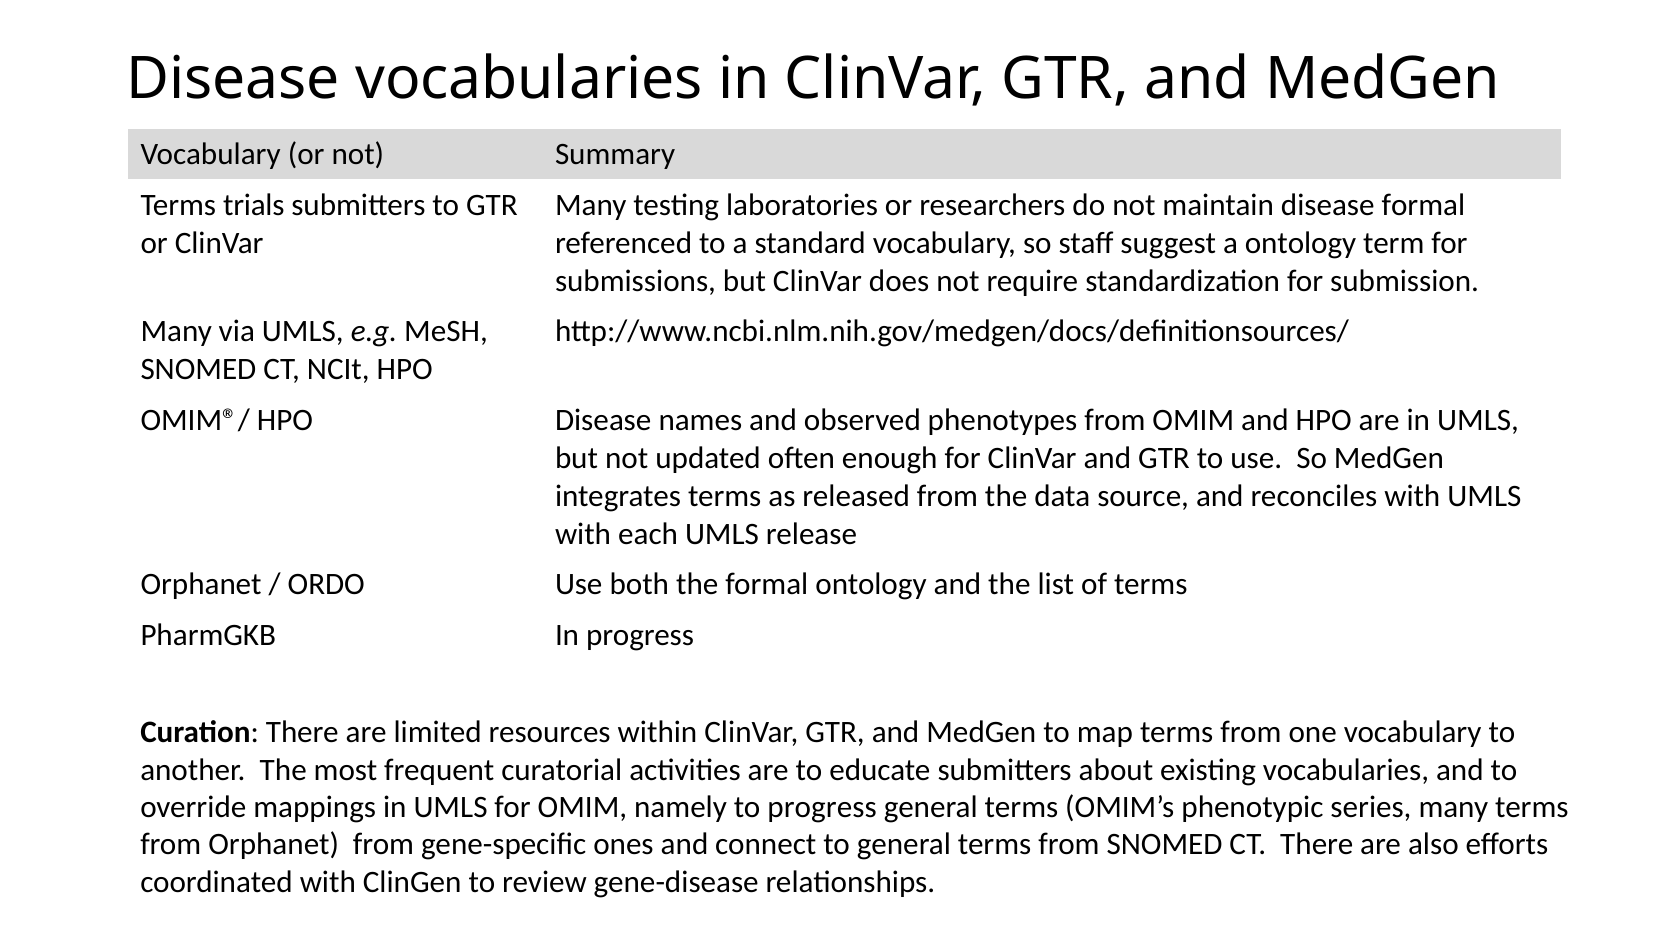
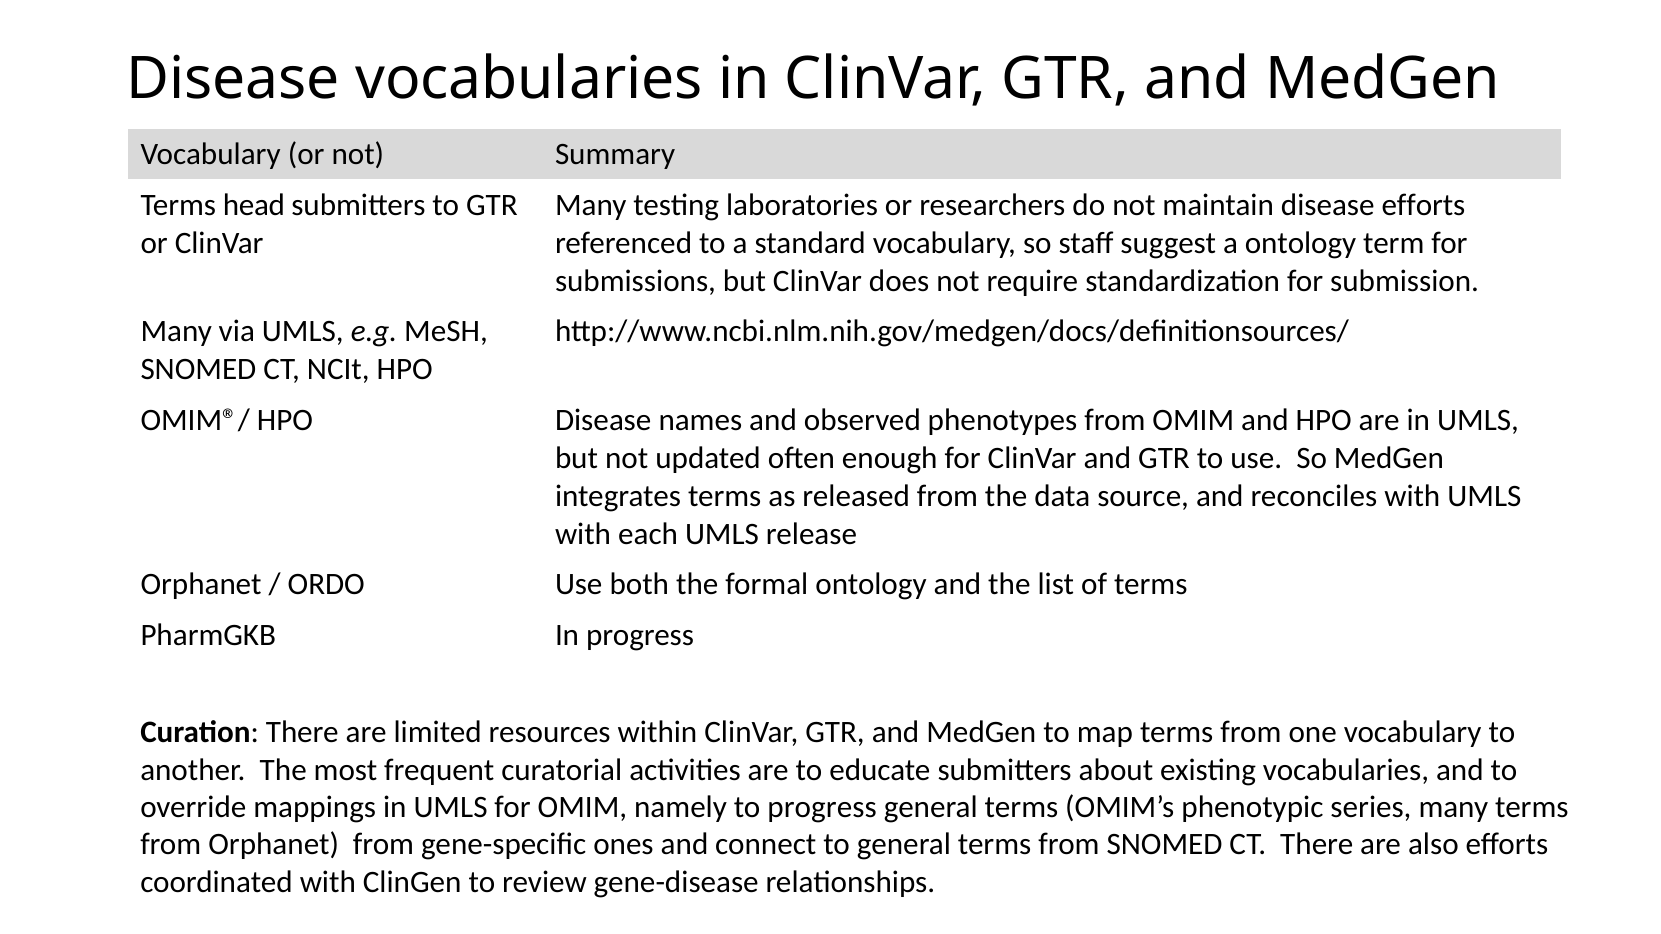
trials: trials -> head
disease formal: formal -> efforts
